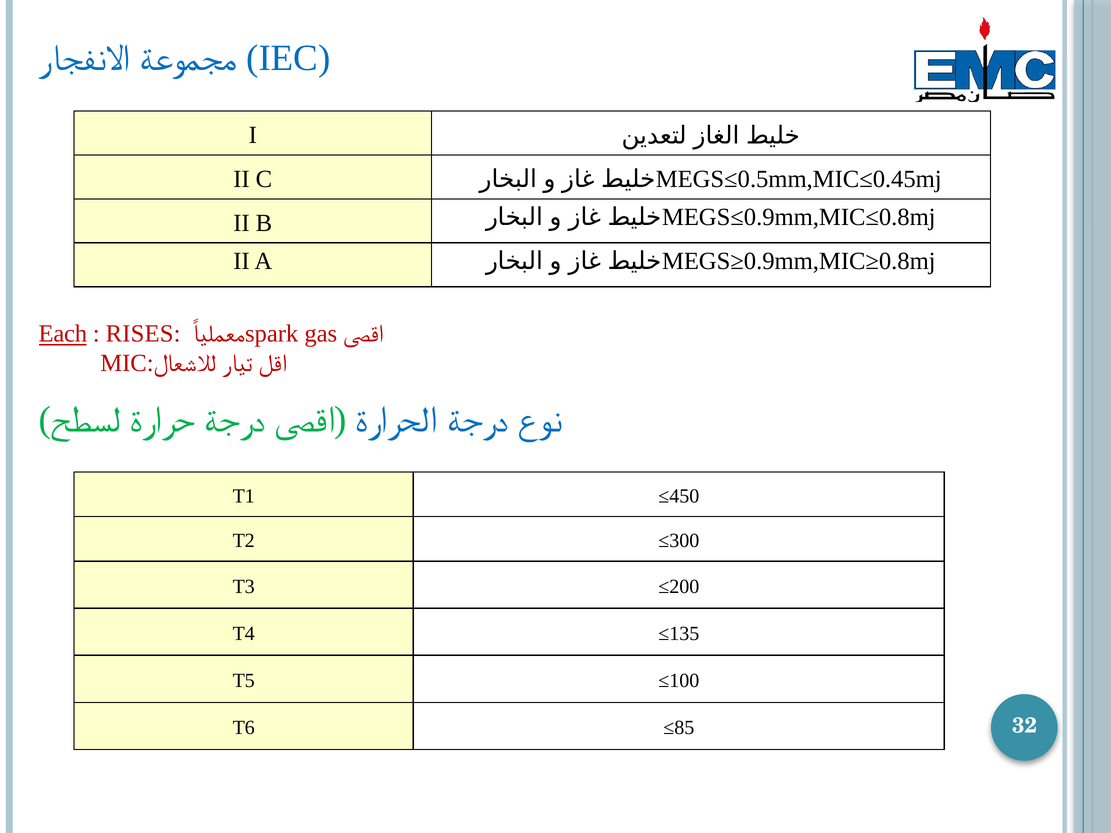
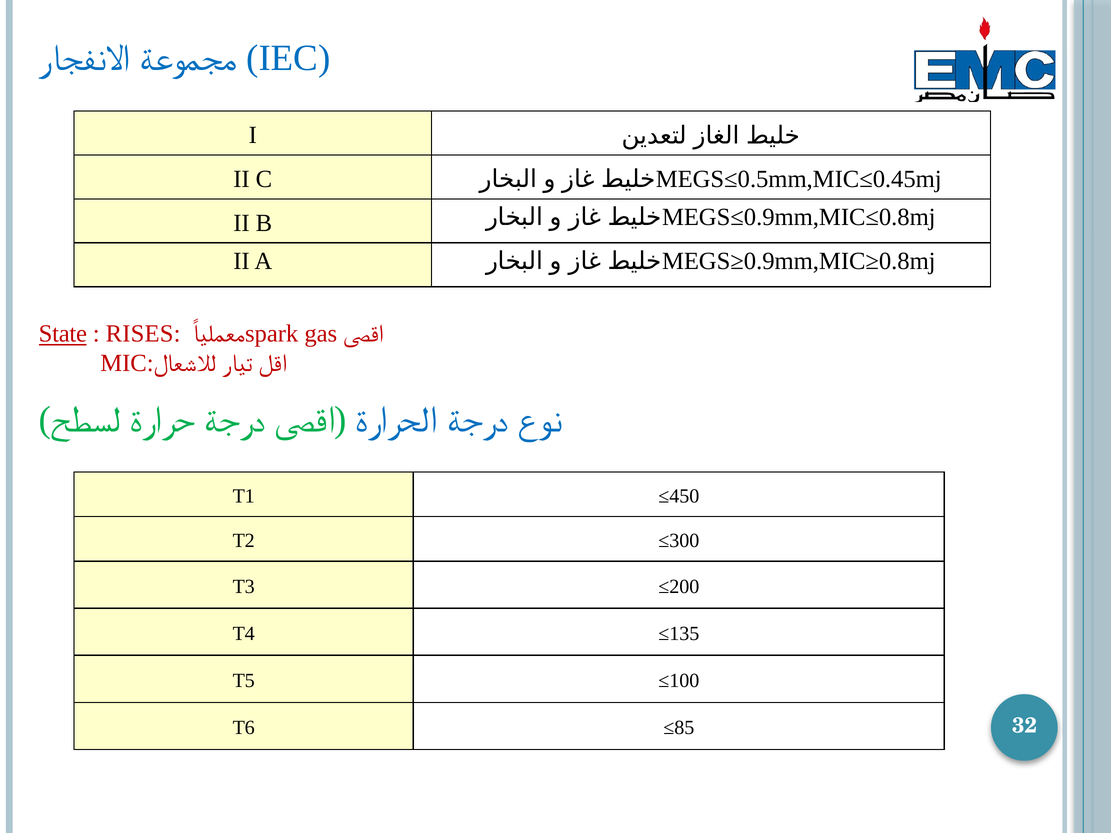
Each: Each -> State
